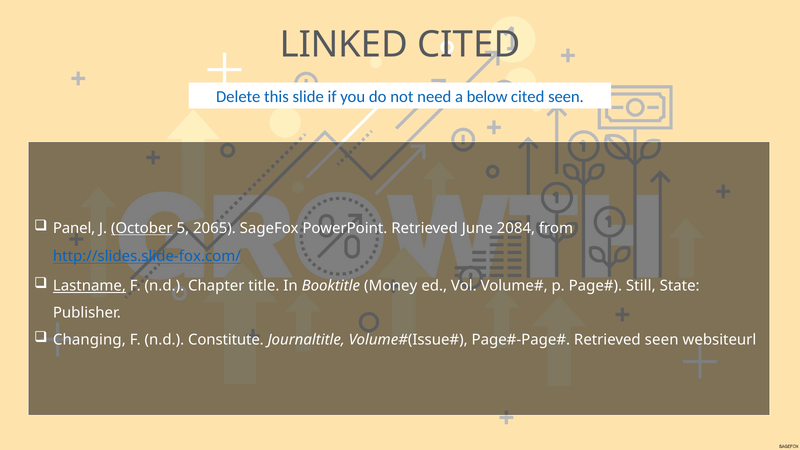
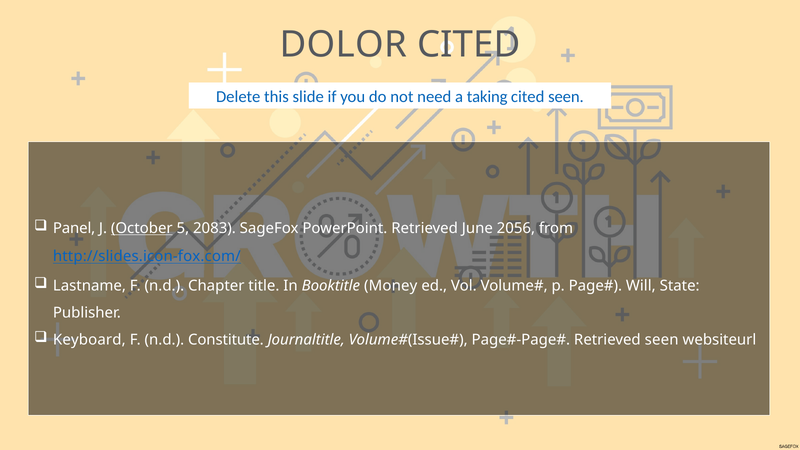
LINKED: LINKED -> DOLOR
below: below -> taking
2065: 2065 -> 2083
2084: 2084 -> 2056
http://slides.slide-fox.com/: http://slides.slide-fox.com/ -> http://slides.icon-fox.com/
Lastname underline: present -> none
Still: Still -> Will
Changing: Changing -> Keyboard
